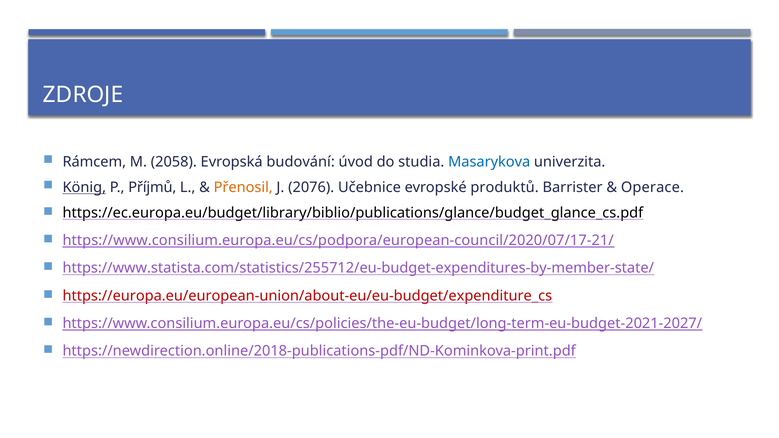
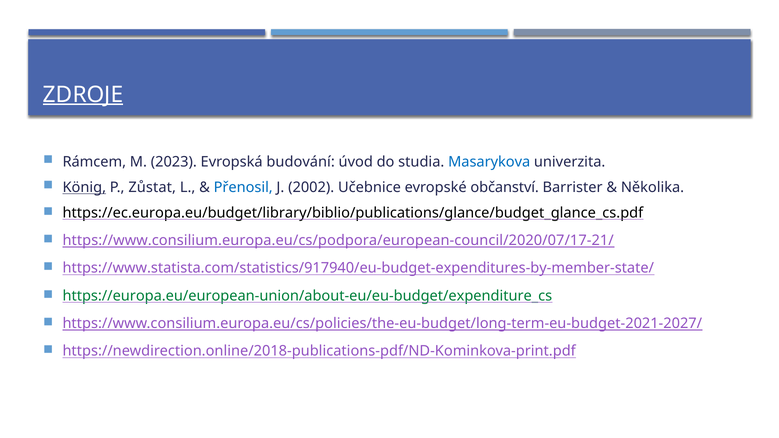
ZDROJE underline: none -> present
2058: 2058 -> 2023
Příjmů: Příjmů -> Zůstat
Přenosil colour: orange -> blue
2076: 2076 -> 2002
produktů: produktů -> občanství
Operace: Operace -> Několika
https://www.statista.com/statistics/255712/eu-budget-expenditures-by-member-state/: https://www.statista.com/statistics/255712/eu-budget-expenditures-by-member-state/ -> https://www.statista.com/statistics/917940/eu-budget-expenditures-by-member-state/
https://europa.eu/european-union/about-eu/eu-budget/expenditure_cs colour: red -> green
